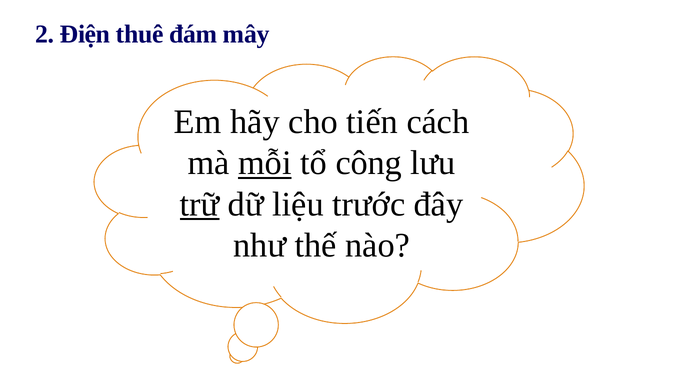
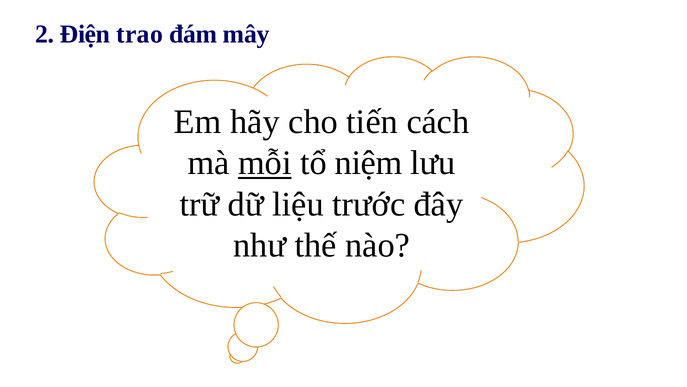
thuê: thuê -> trao
công: công -> niệm
trữ underline: present -> none
